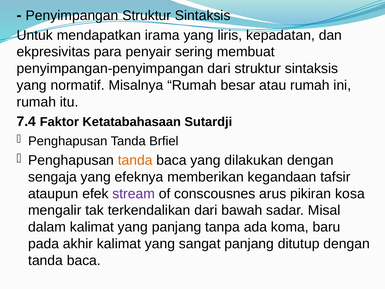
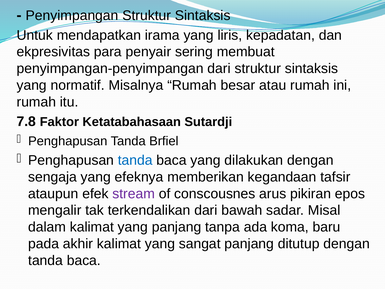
7.4: 7.4 -> 7.8
tanda at (135, 160) colour: orange -> blue
kosa: kosa -> epos
